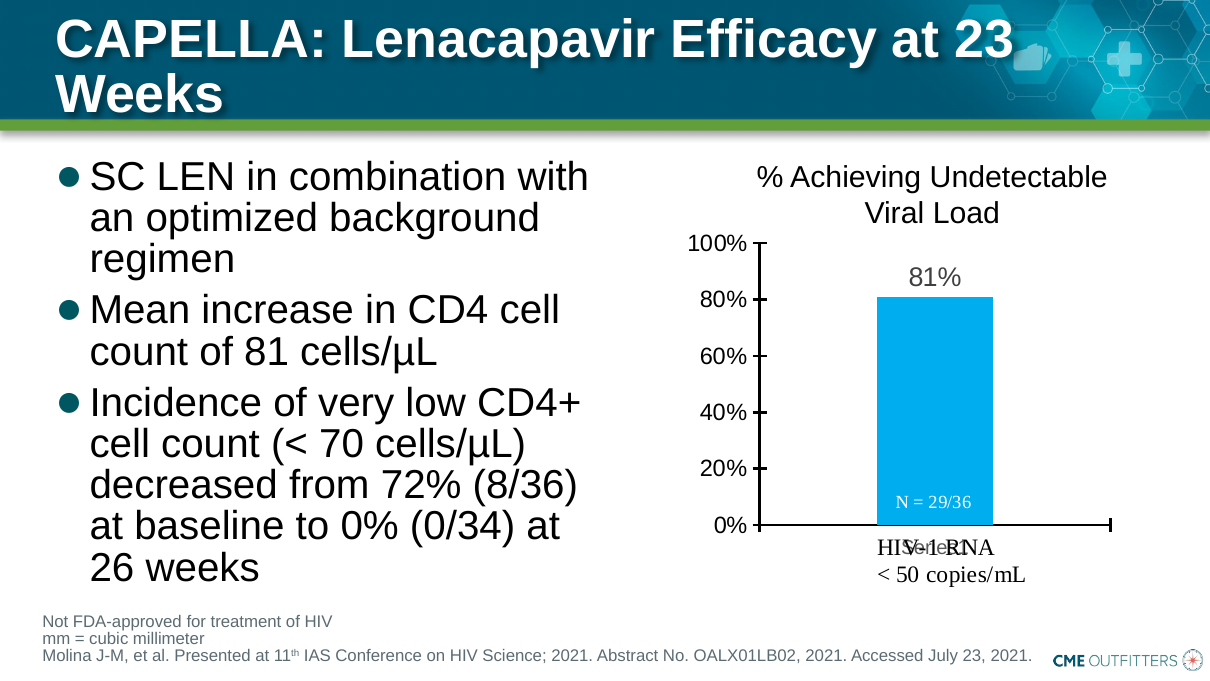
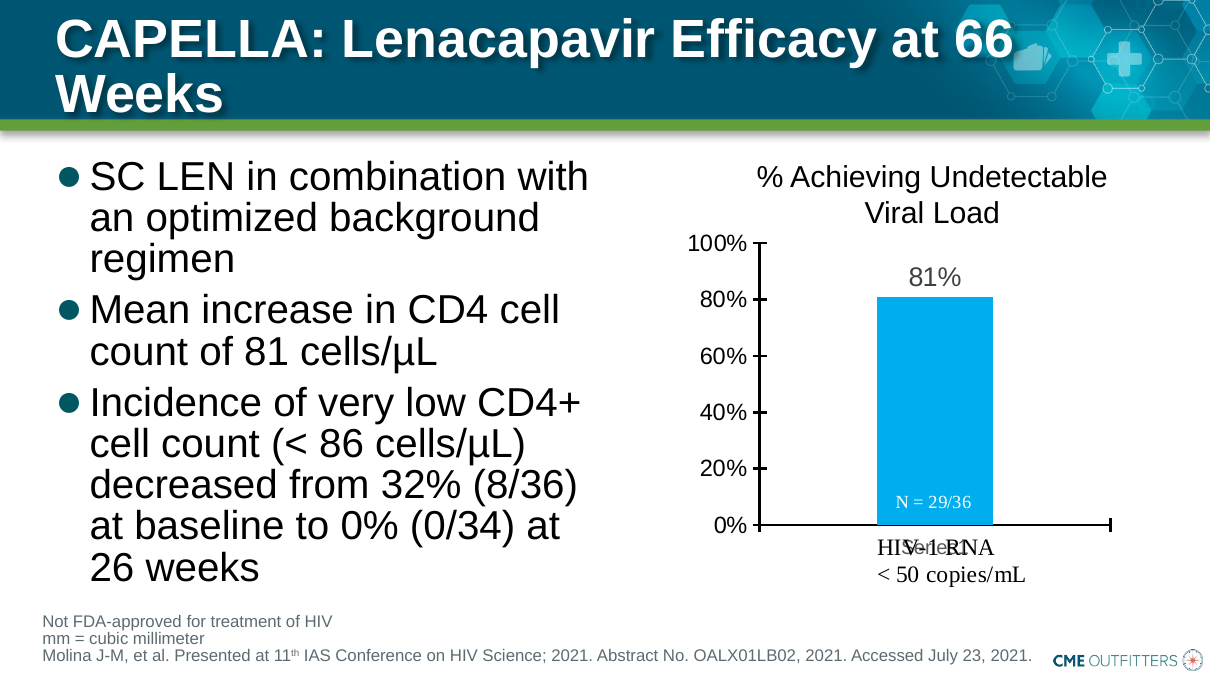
at 23: 23 -> 66
70: 70 -> 86
72%: 72% -> 32%
